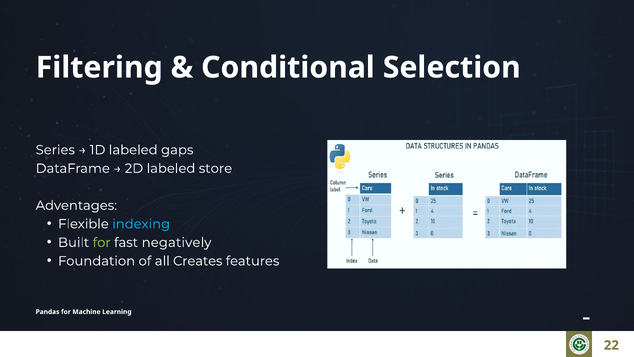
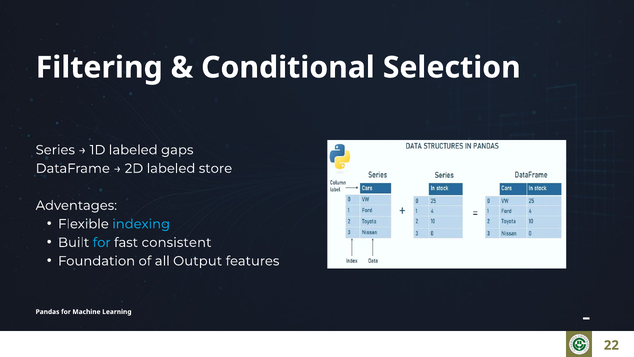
for at (102, 242) colour: light green -> light blue
negatively: negatively -> consistent
Creates: Creates -> Output
